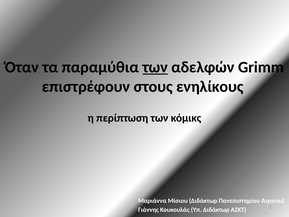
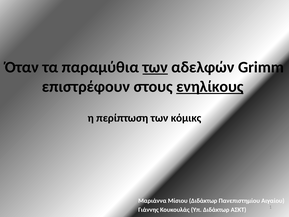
ενηλίκους underline: none -> present
